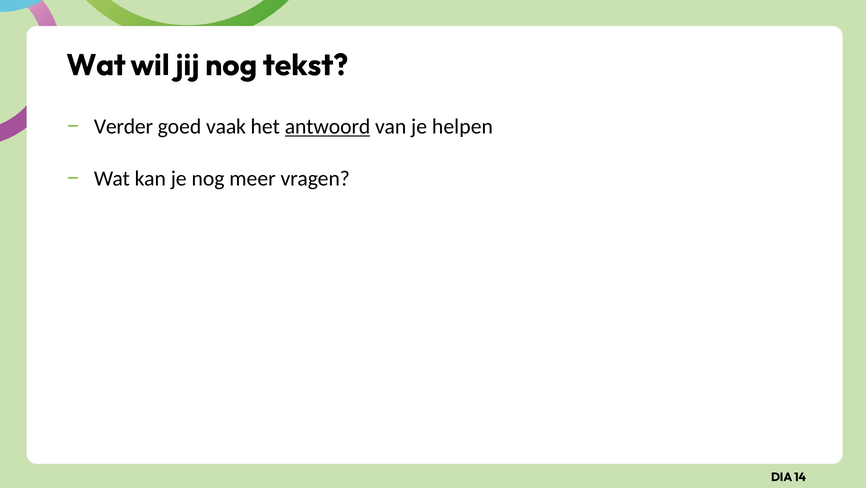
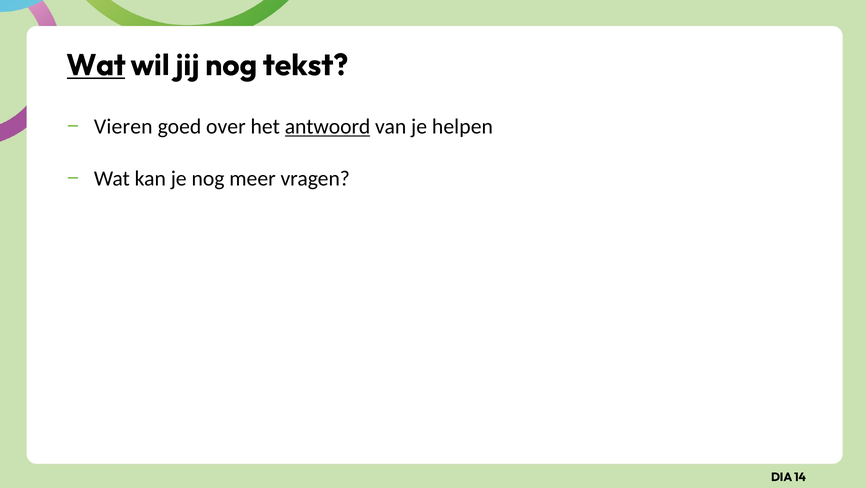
Wat at (96, 65) underline: none -> present
Verder: Verder -> Vieren
vaak: vaak -> over
